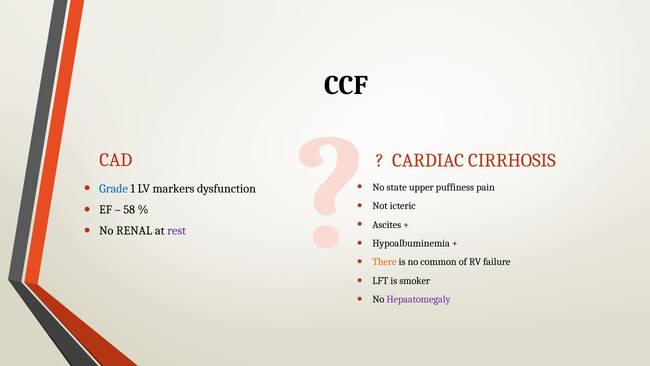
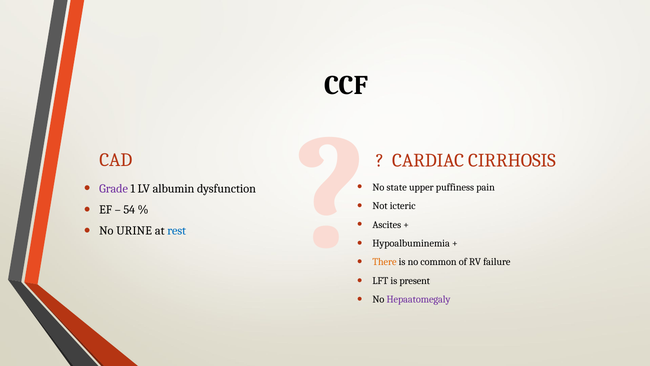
Grade colour: blue -> purple
markers: markers -> albumin
58: 58 -> 54
RENAL: RENAL -> URINE
rest colour: purple -> blue
smoker: smoker -> present
